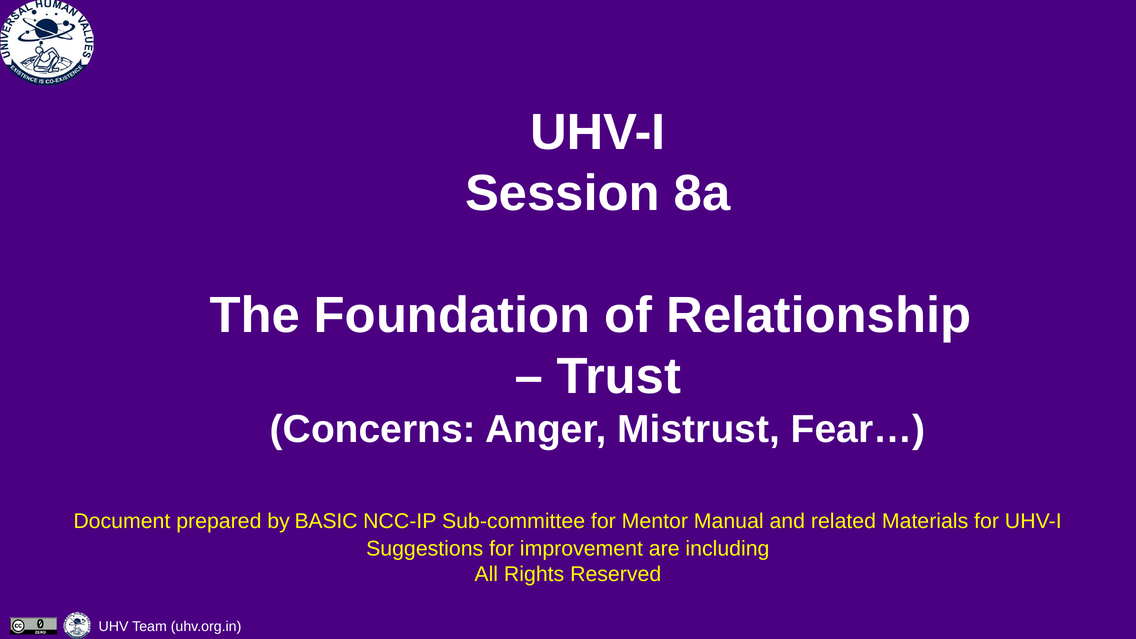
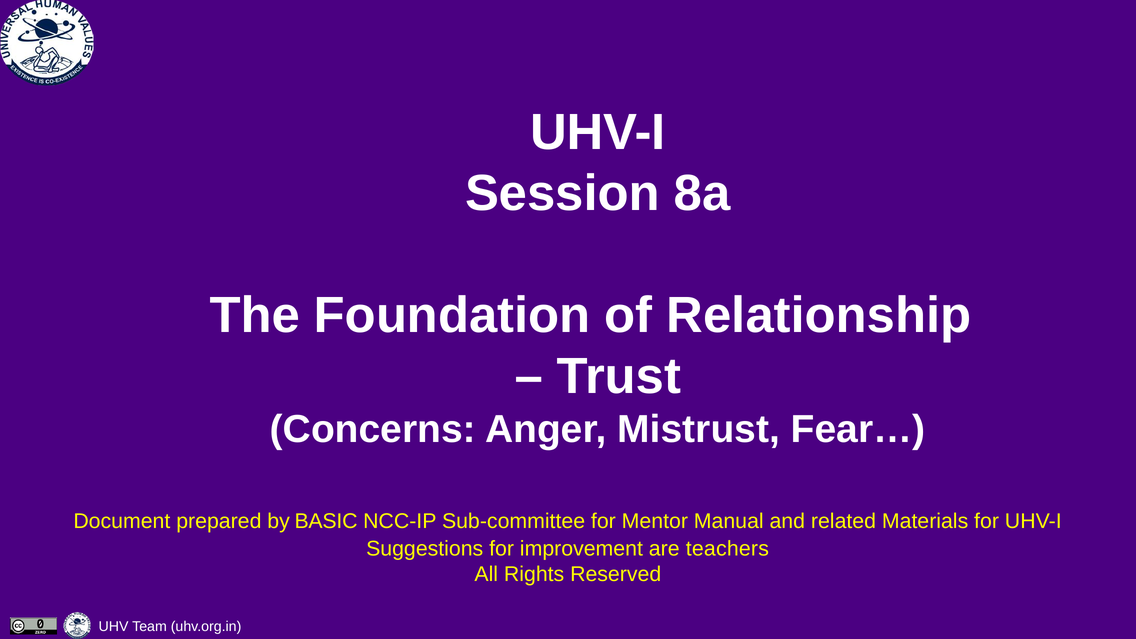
including: including -> teachers
